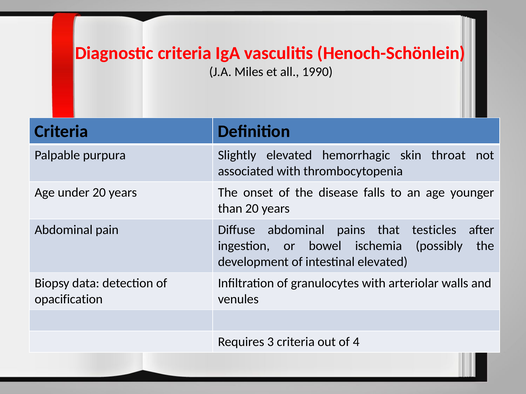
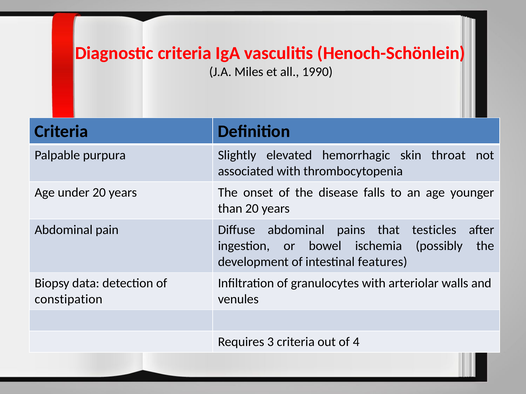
intestinal elevated: elevated -> features
opacification: opacification -> constipation
